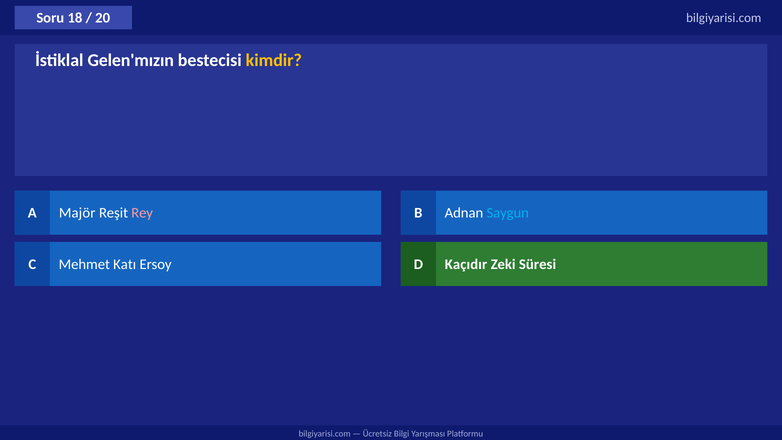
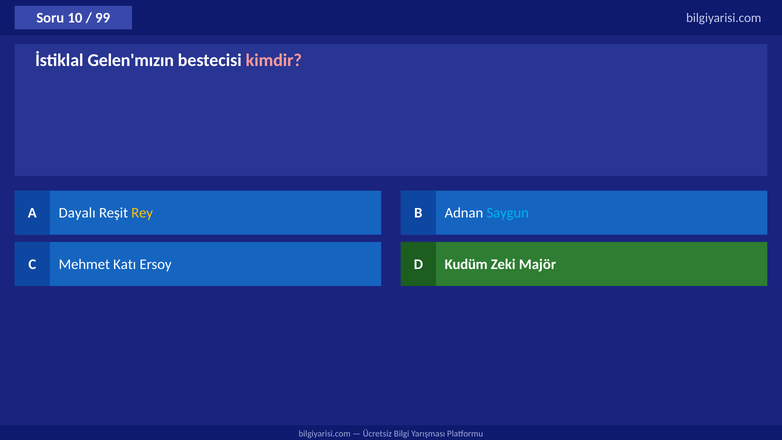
18: 18 -> 10
20: 20 -> 99
kimdir colour: yellow -> pink
Majör: Majör -> Dayalı
Rey colour: pink -> yellow
Kaçıdır: Kaçıdır -> Kudüm
Süresi: Süresi -> Majör
